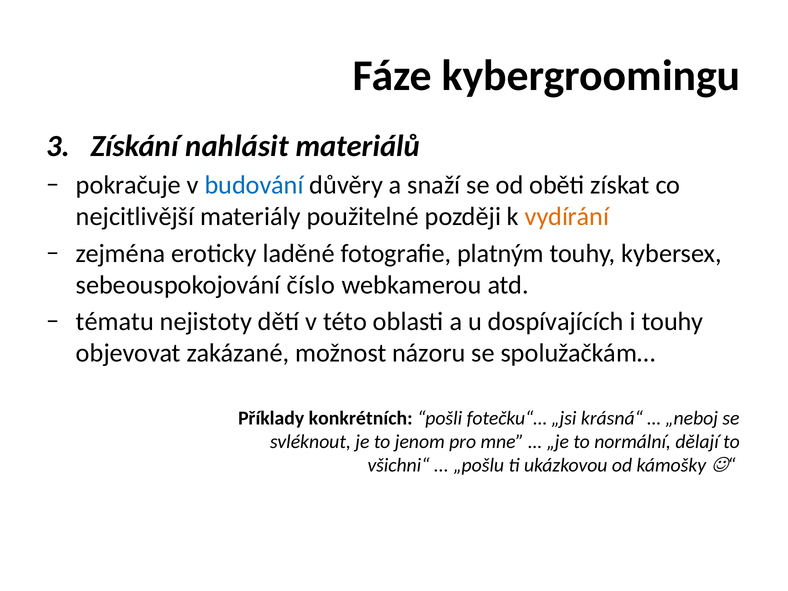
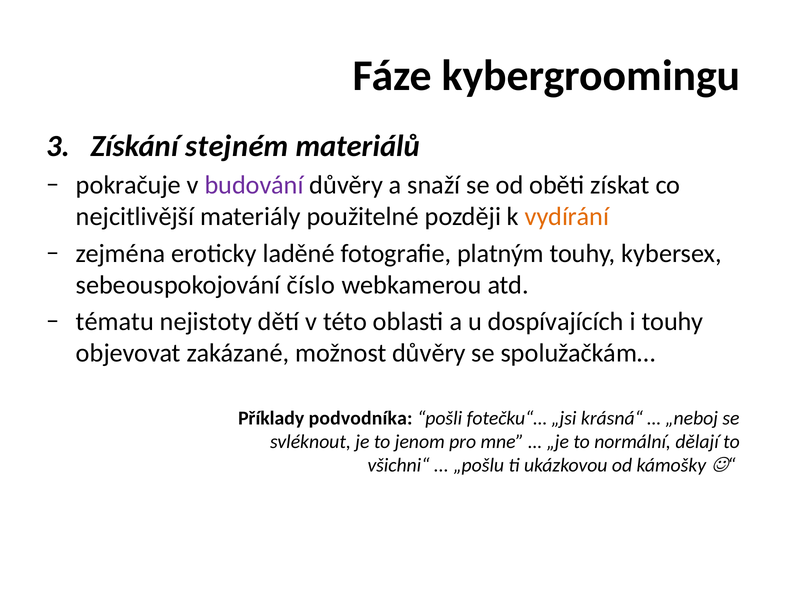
nahlásit: nahlásit -> stejném
budování colour: blue -> purple
možnost názoru: názoru -> důvěry
konkrétních: konkrétních -> podvodníka
